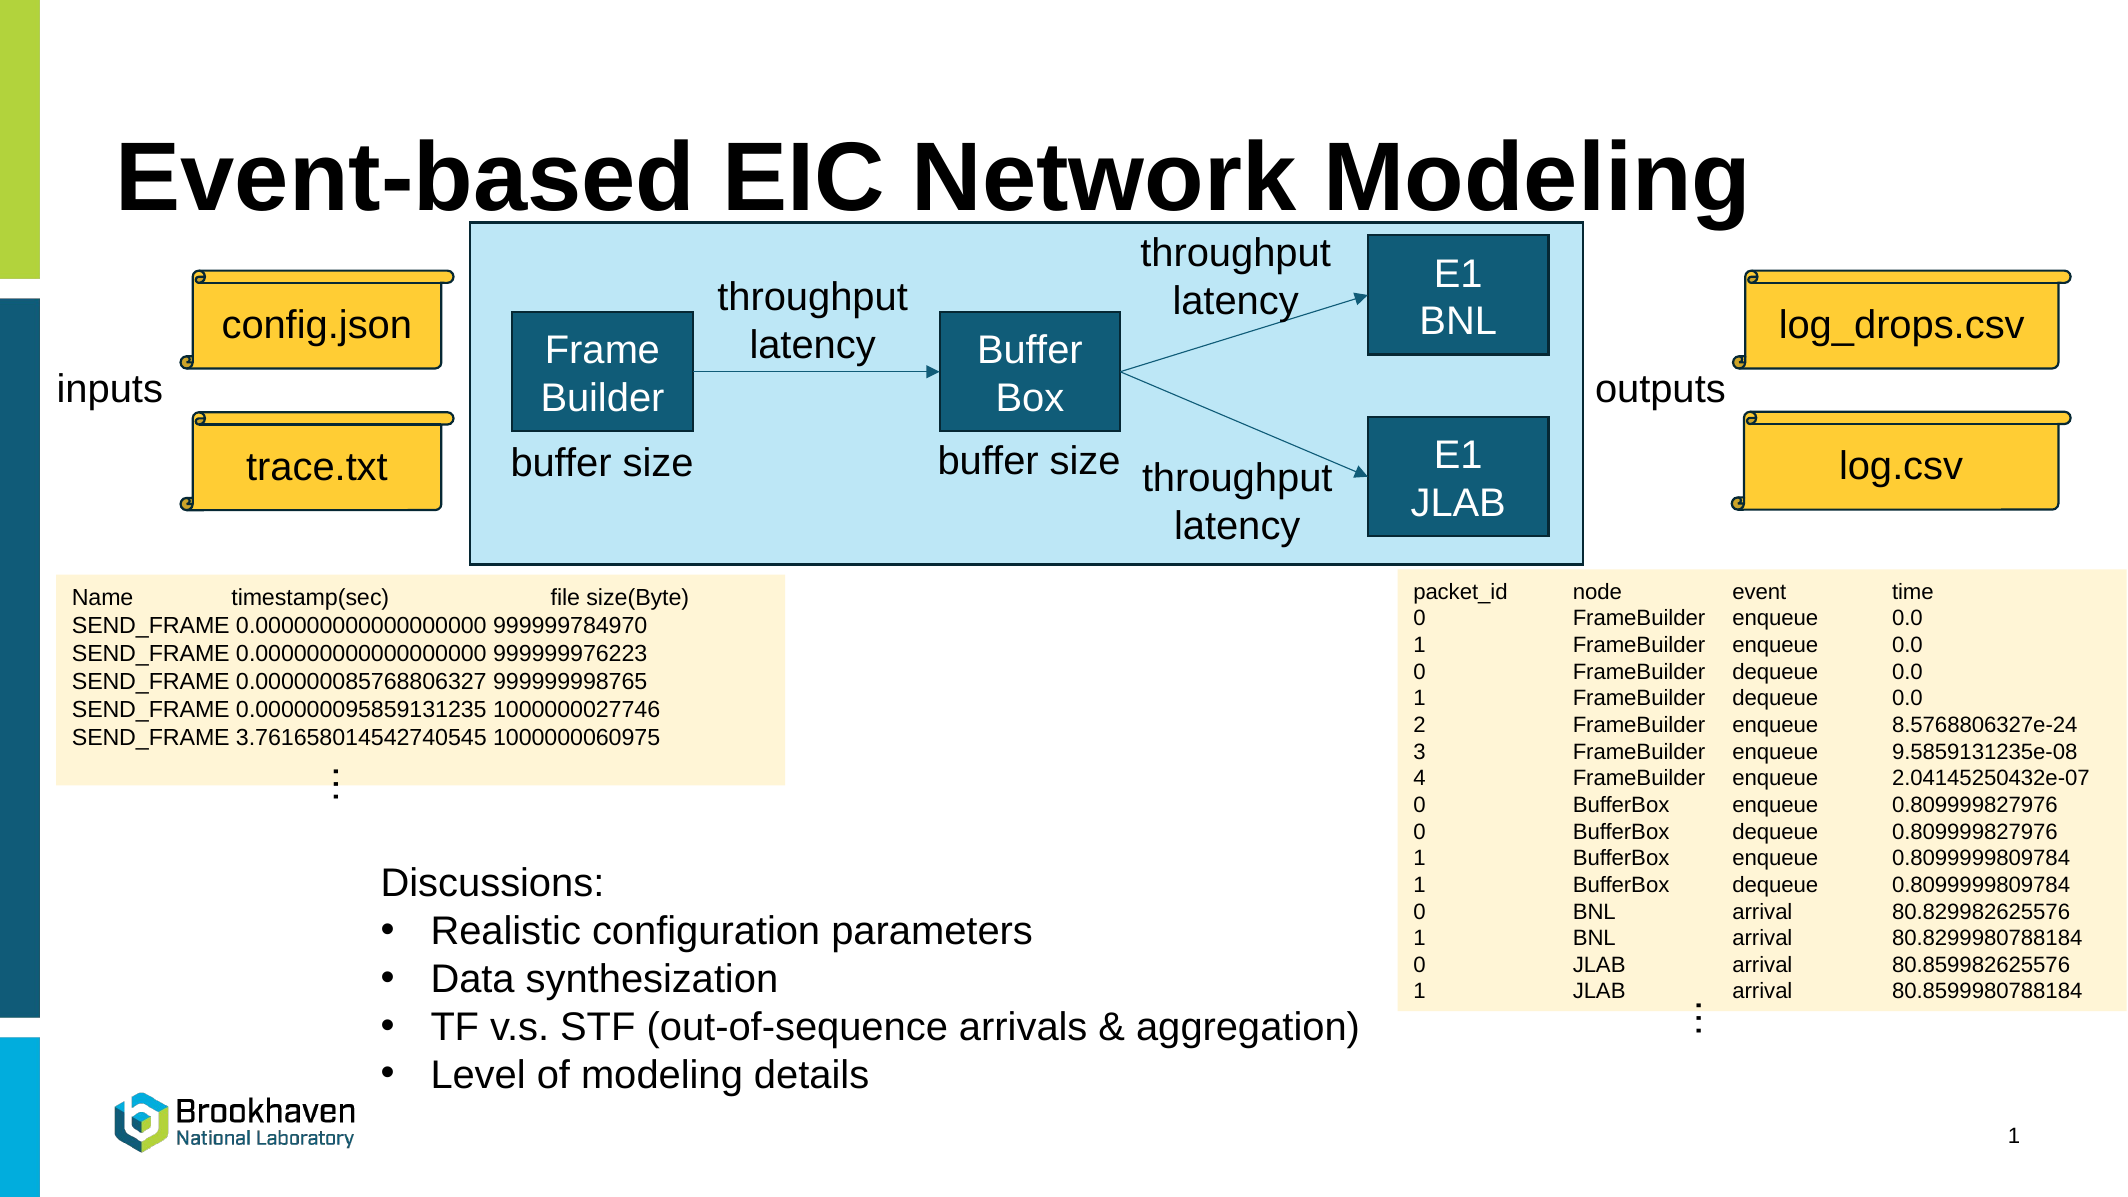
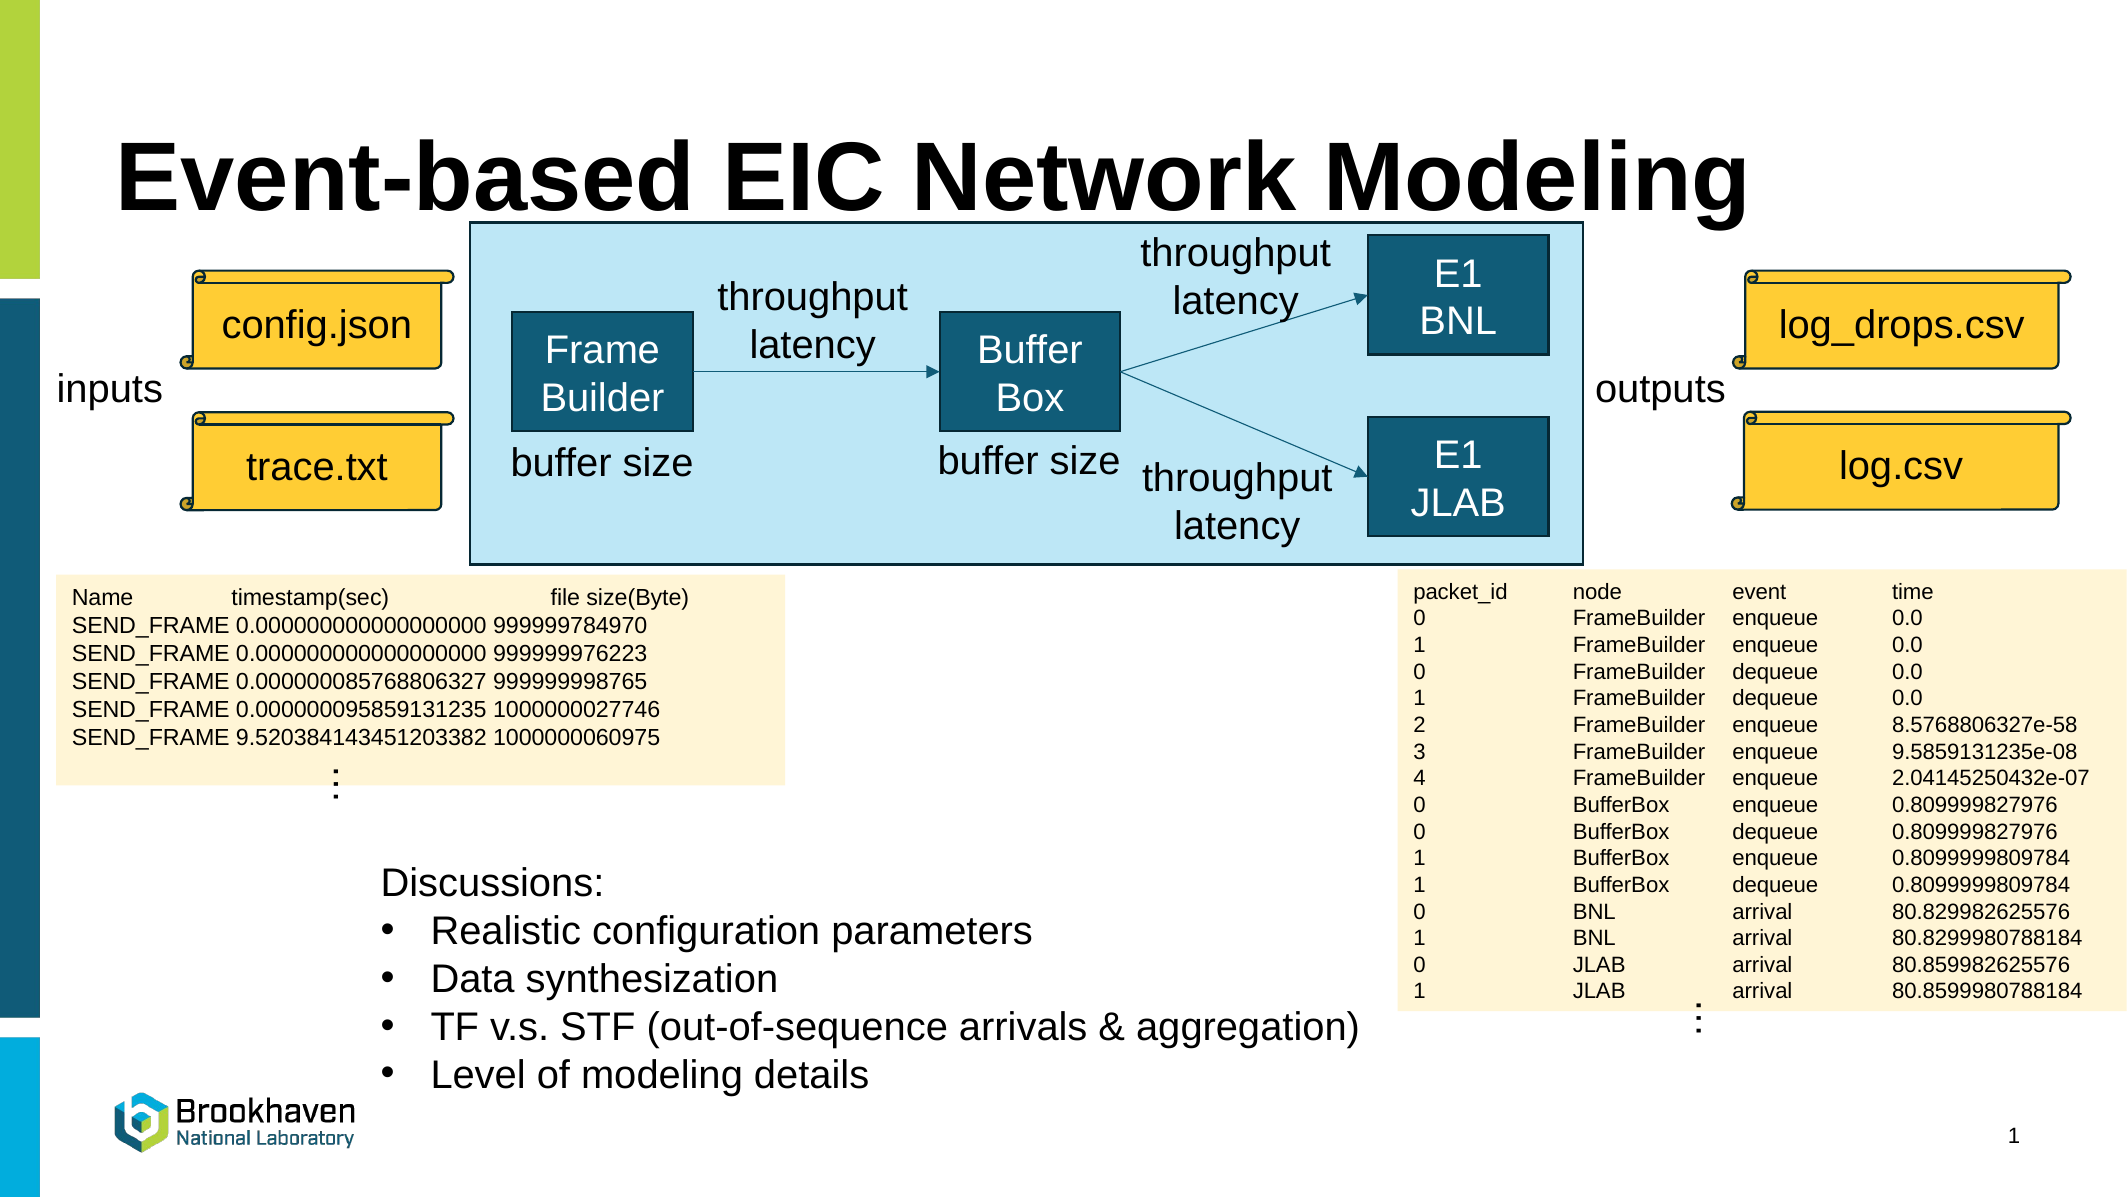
8.5768806327e-24: 8.5768806327e-24 -> 8.5768806327e-58
3.761658014542740545: 3.761658014542740545 -> 9.520384143451203382
